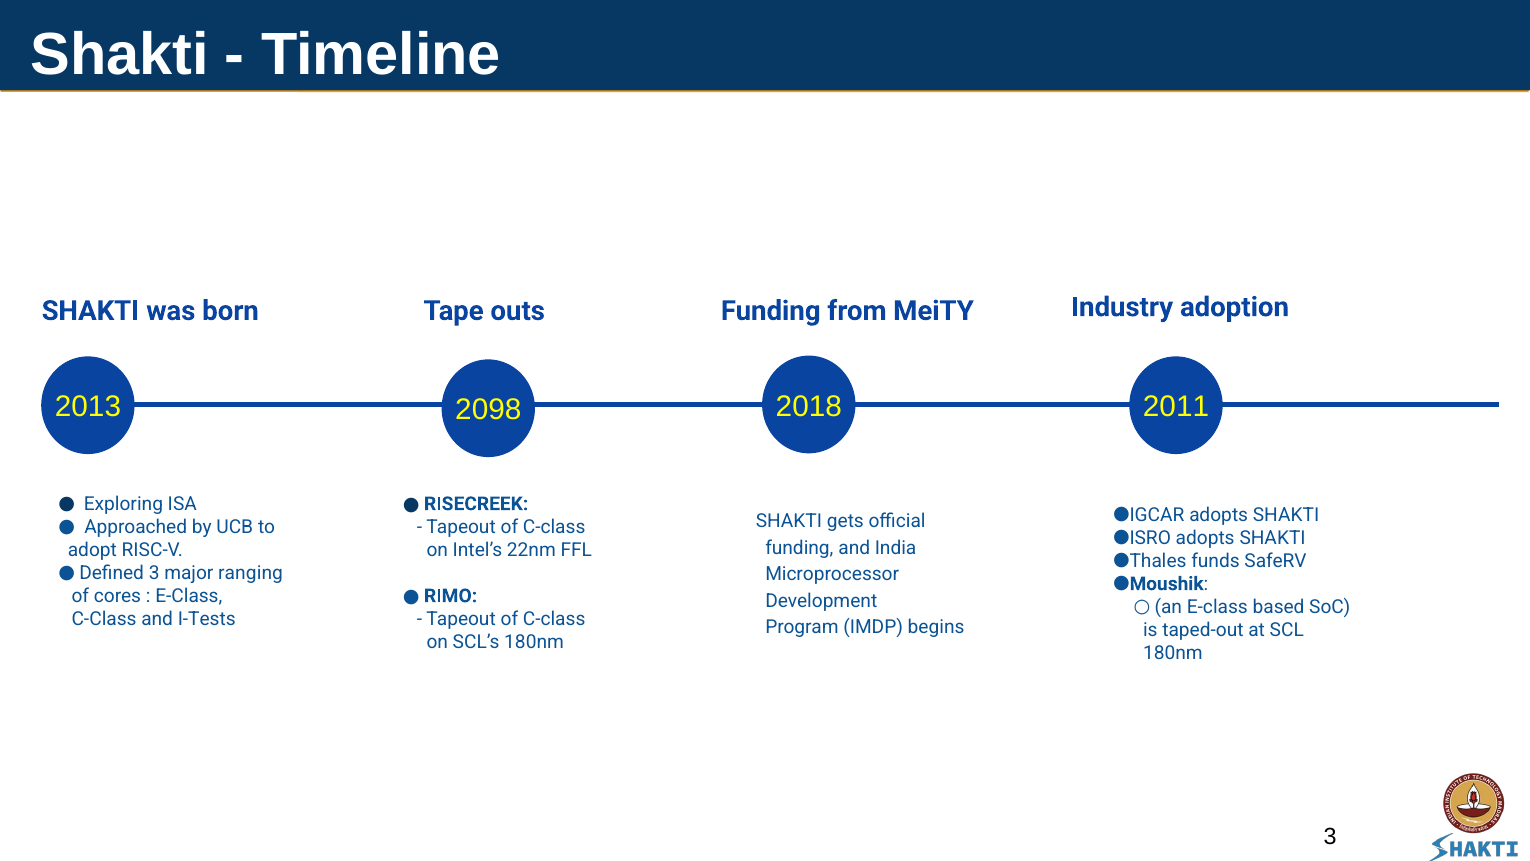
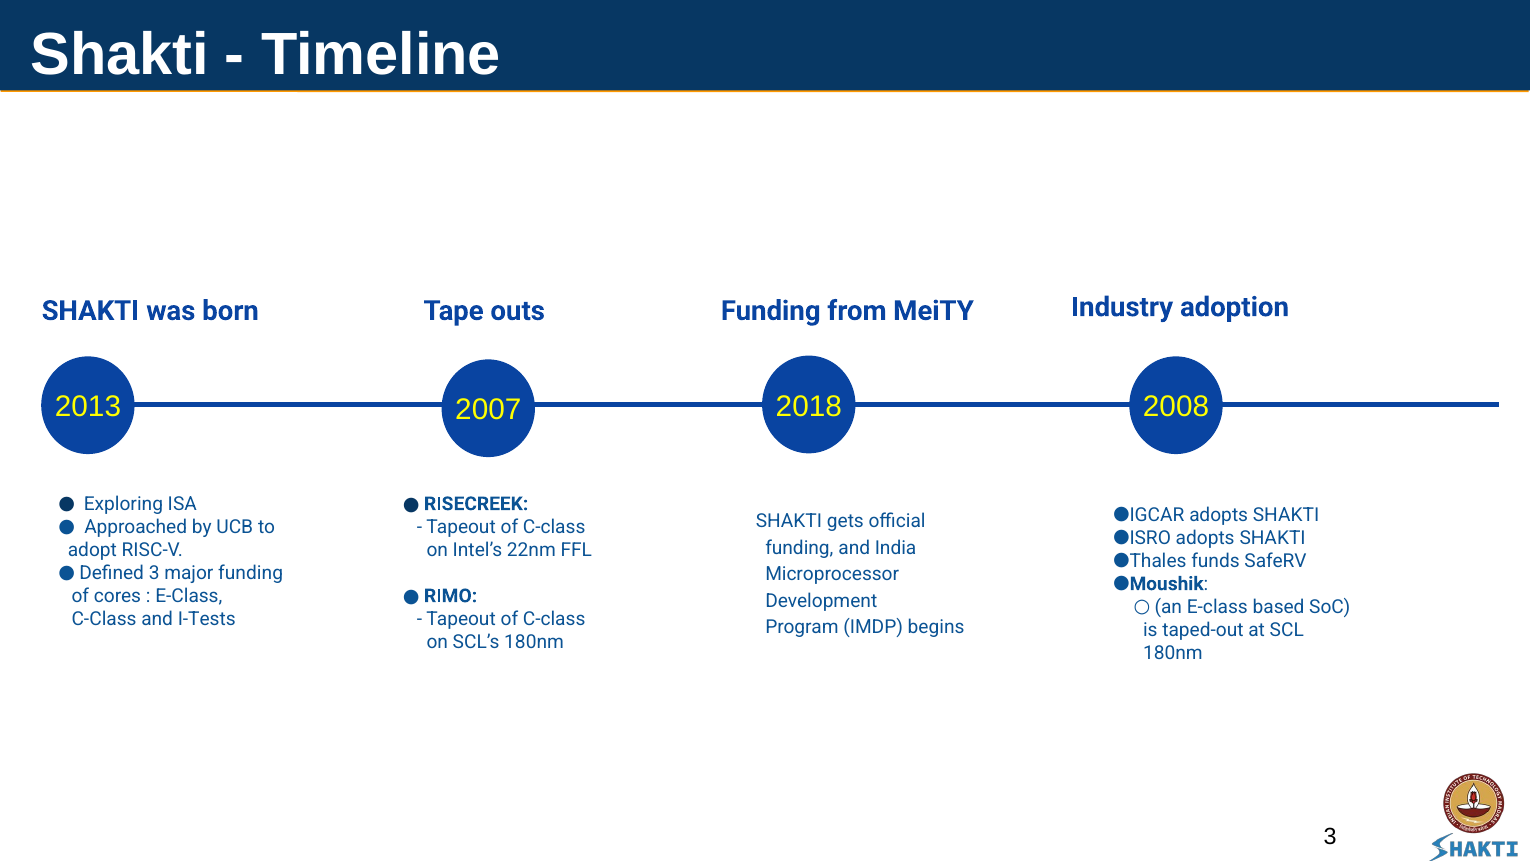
2098: 2098 -> 2007
2011: 2011 -> 2008
major ranging: ranging -> funding
